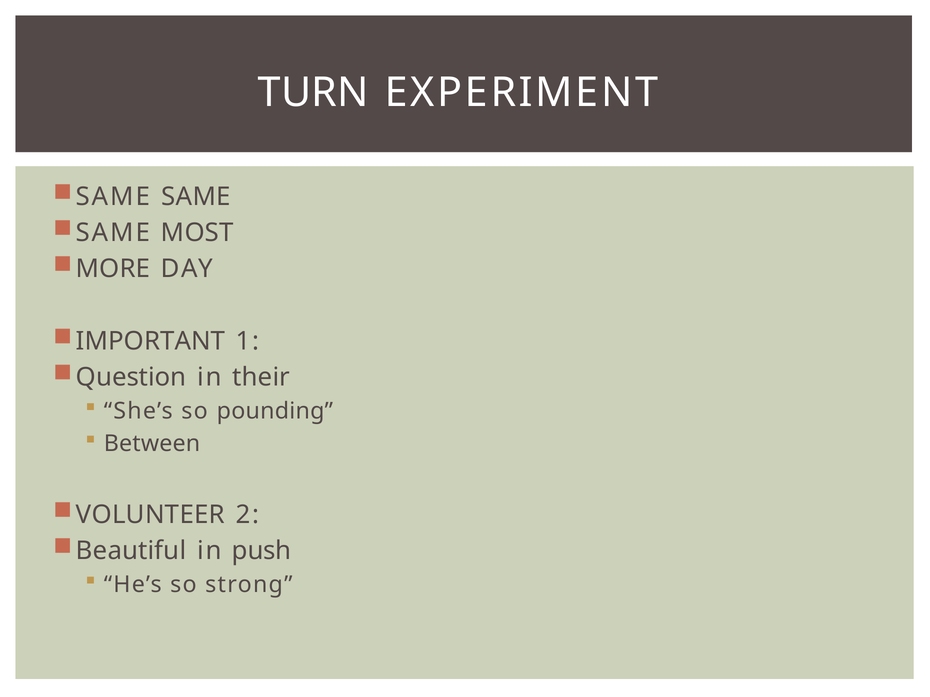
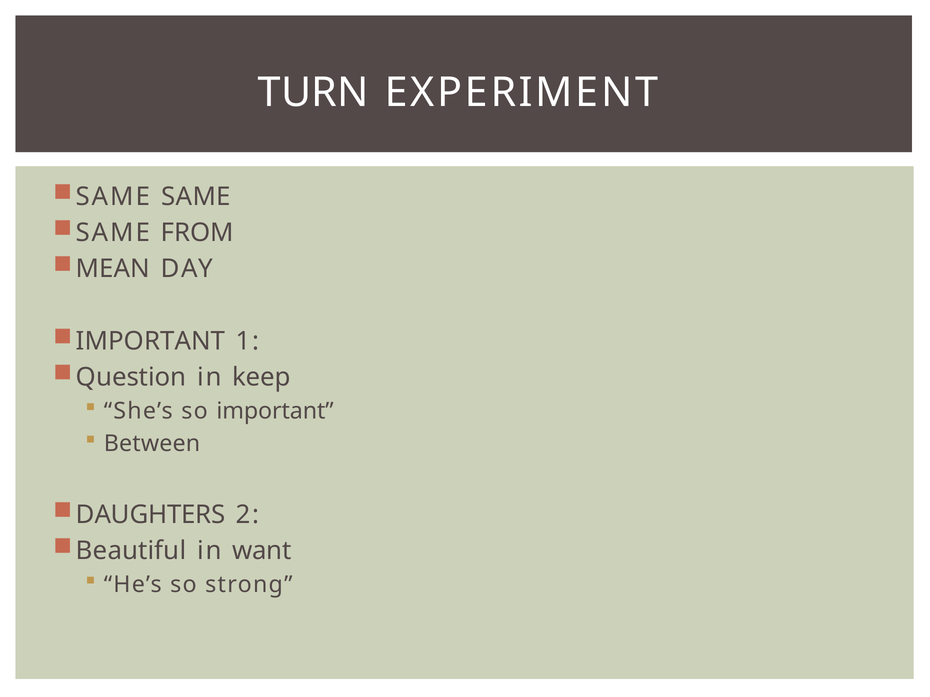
MOST: MOST -> FROM
MORE: MORE -> MEAN
their: their -> keep
so pounding: pounding -> important
VOLUNTEER: VOLUNTEER -> DAUGHTERS
push: push -> want
